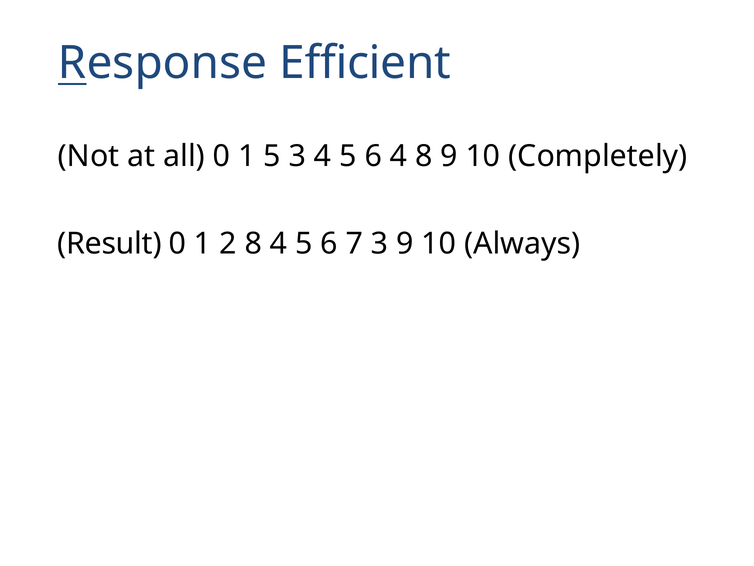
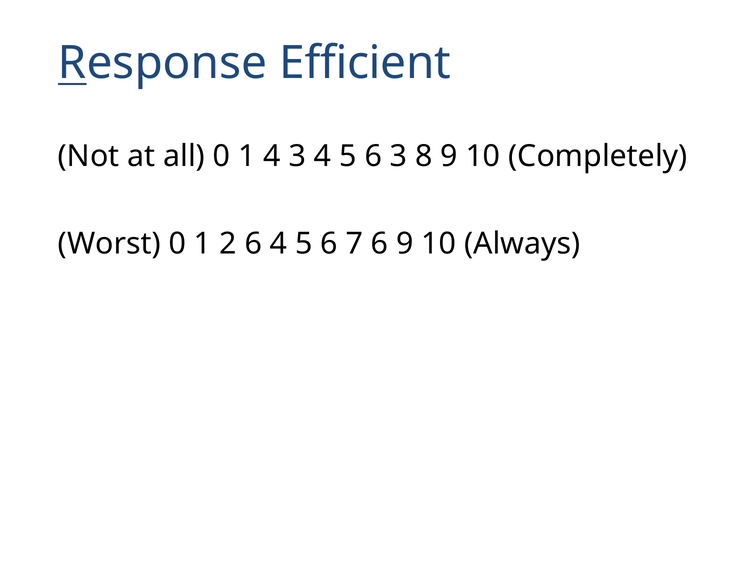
1 5: 5 -> 4
6 4: 4 -> 3
Result: Result -> Worst
2 8: 8 -> 6
7 3: 3 -> 6
